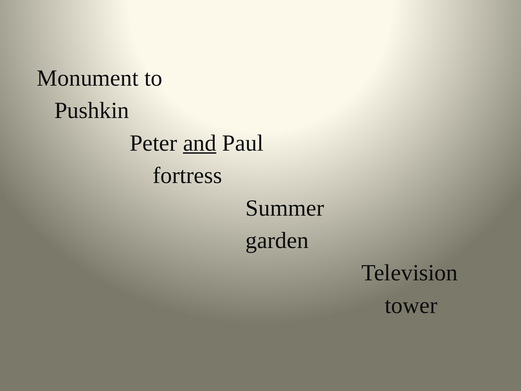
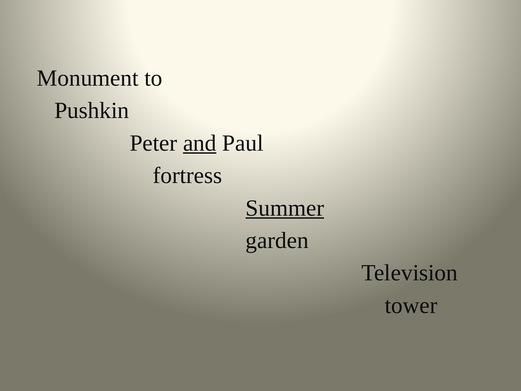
Summer underline: none -> present
